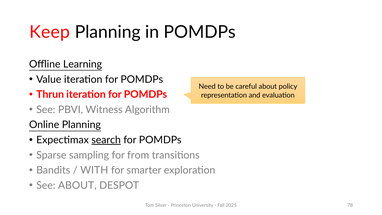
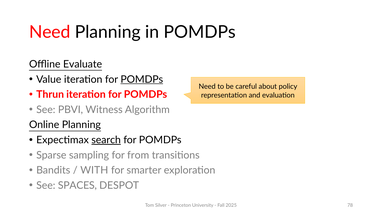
Keep at (50, 32): Keep -> Need
Learning: Learning -> Evaluate
POMDPs at (142, 79) underline: none -> present
See ABOUT: ABOUT -> SPACES
